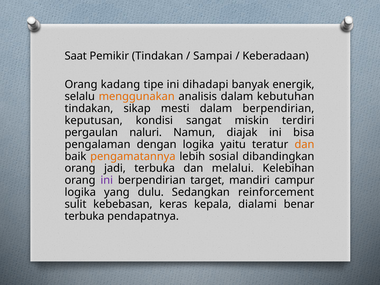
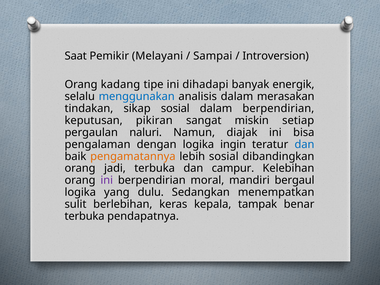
Pemikir Tindakan: Tindakan -> Melayani
Keberadaan: Keberadaan -> Introversion
menggunakan colour: orange -> blue
kebutuhan: kebutuhan -> merasakan
sikap mesti: mesti -> sosial
kondisi: kondisi -> pikiran
terdiri: terdiri -> setiap
yaitu: yaitu -> ingin
dan at (304, 144) colour: orange -> blue
melalui: melalui -> campur
target: target -> moral
campur: campur -> bergaul
reinforcement: reinforcement -> menempatkan
kebebasan: kebebasan -> berlebihan
dialami: dialami -> tampak
